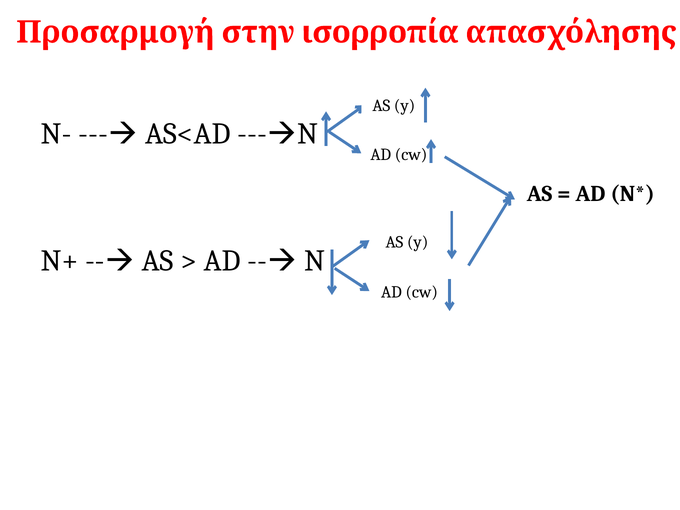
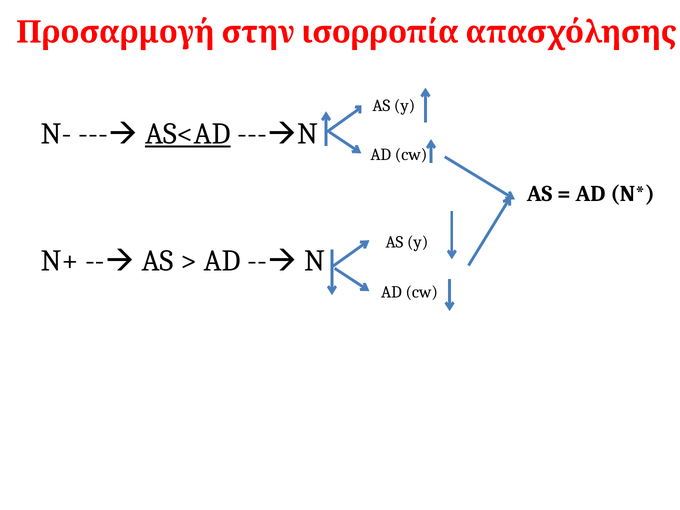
AS<AD underline: none -> present
